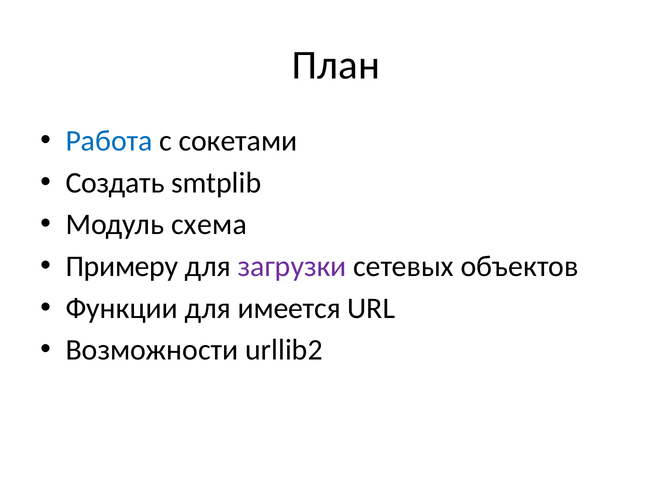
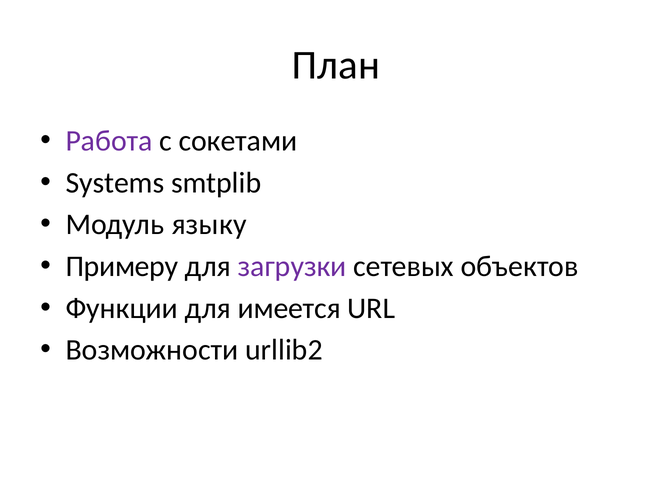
Работа colour: blue -> purple
Создать: Создать -> Systems
схема: схема -> языку
